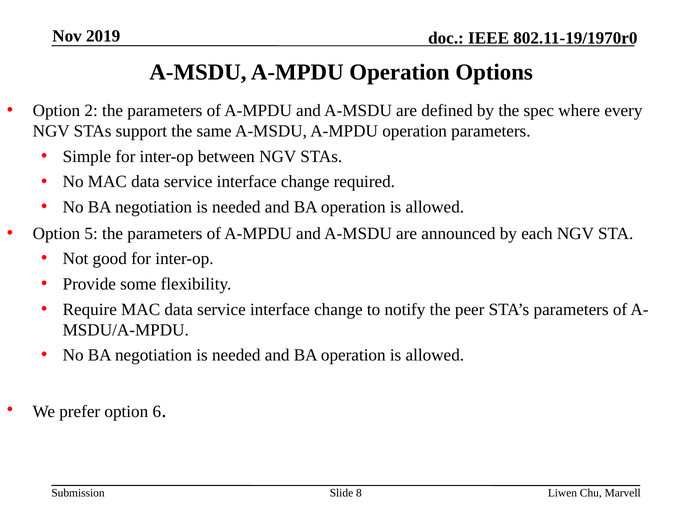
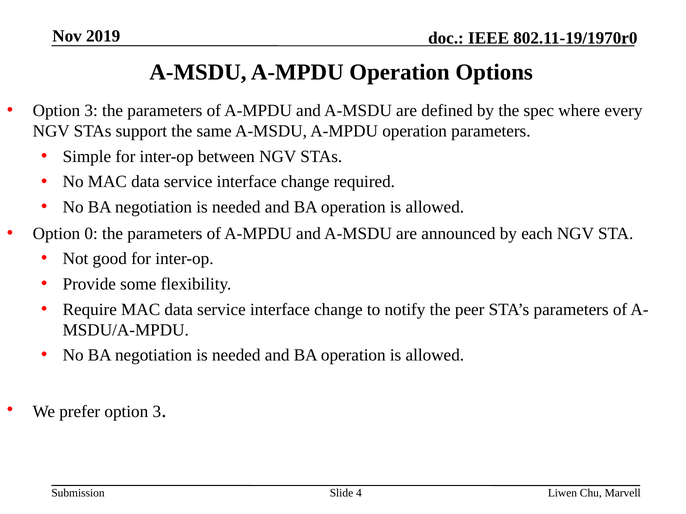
2 at (91, 111): 2 -> 3
5: 5 -> 0
prefer option 6: 6 -> 3
8: 8 -> 4
